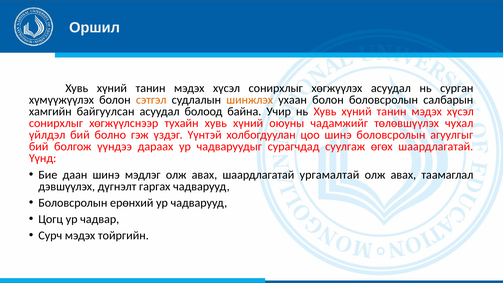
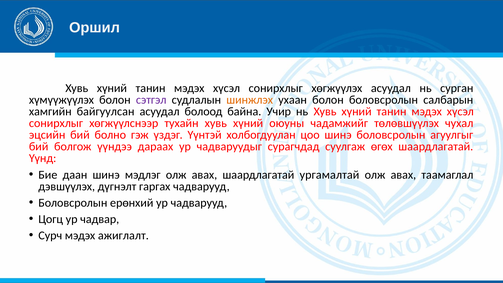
сэтгэл colour: orange -> purple
үйлдэл: үйлдэл -> эцсийн
тойргийн: тойргийн -> ажиглалт
